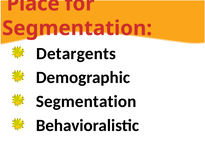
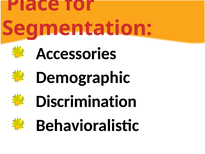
Detargents: Detargents -> Accessories
Segmentation at (86, 101): Segmentation -> Discrimination
